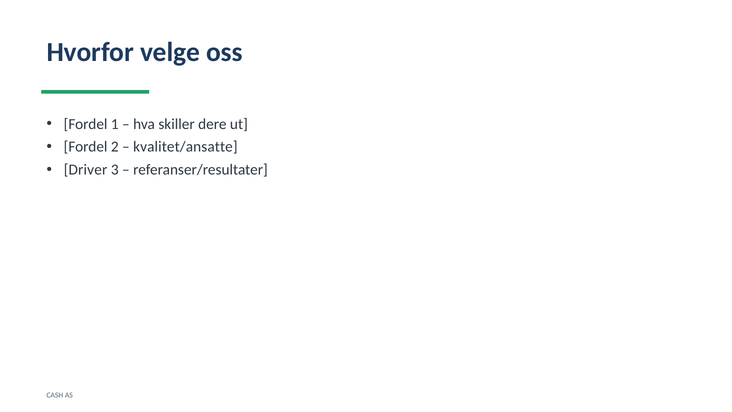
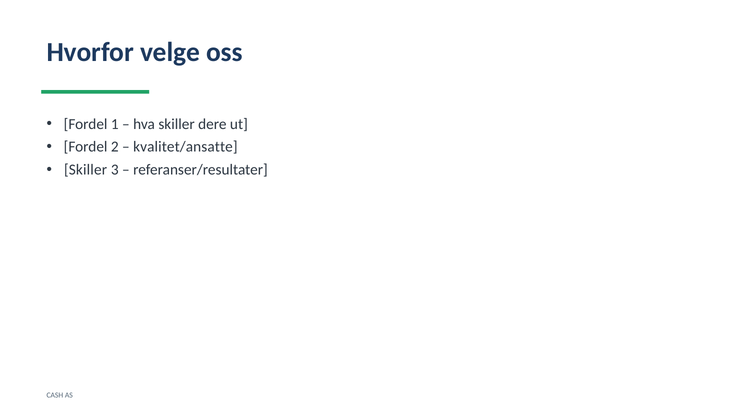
Driver at (86, 170): Driver -> Skiller
